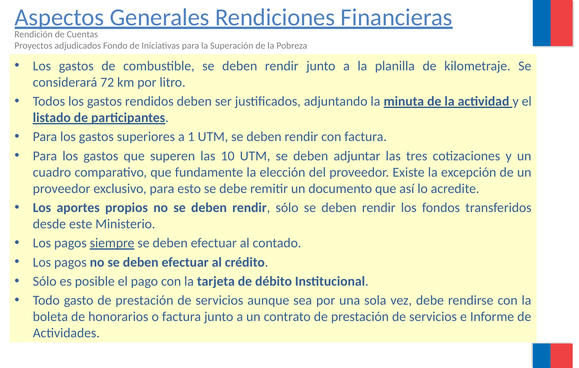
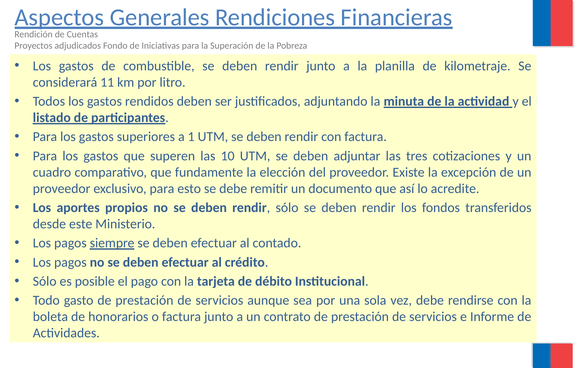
72: 72 -> 11
